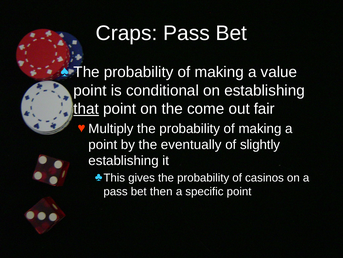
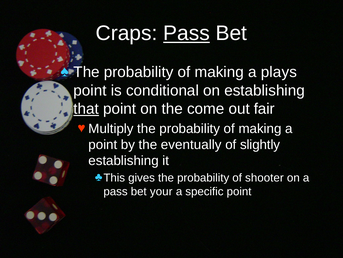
Pass at (186, 33) underline: none -> present
value: value -> plays
casinos: casinos -> shooter
then: then -> your
